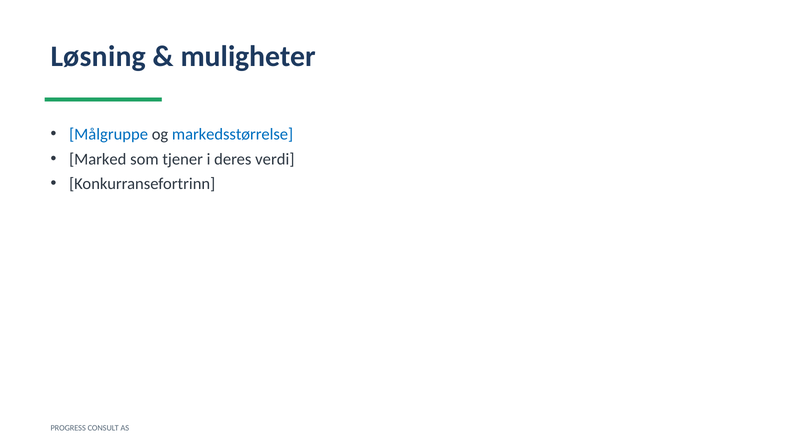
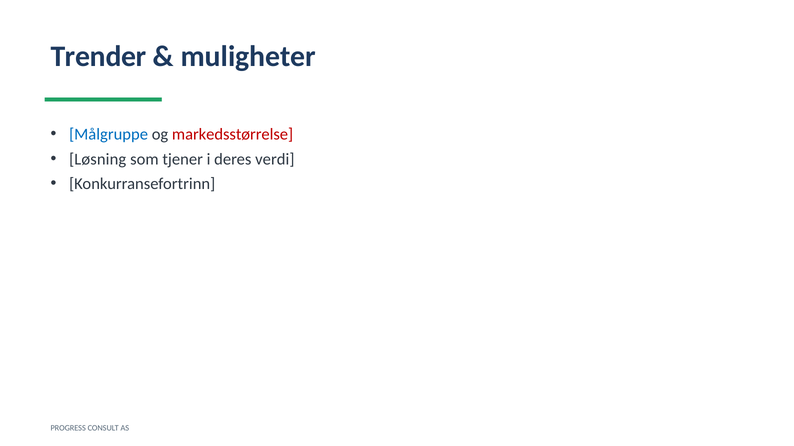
Løsning: Løsning -> Trender
markedsstørrelse colour: blue -> red
Marked: Marked -> Løsning
